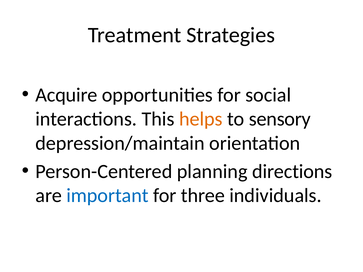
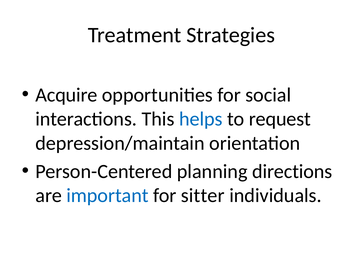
helps colour: orange -> blue
sensory: sensory -> request
three: three -> sitter
